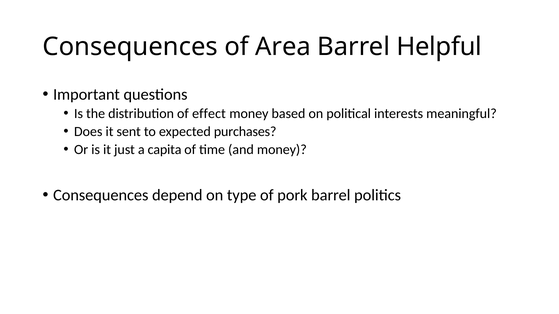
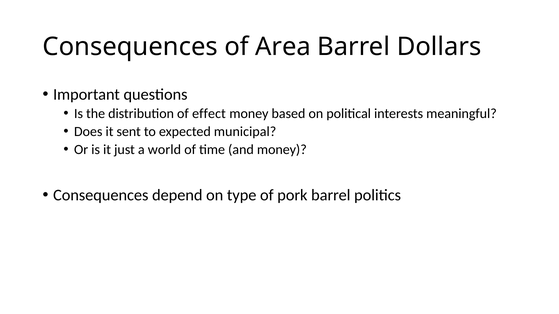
Helpful: Helpful -> Dollars
purchases: purchases -> municipal
capita: capita -> world
